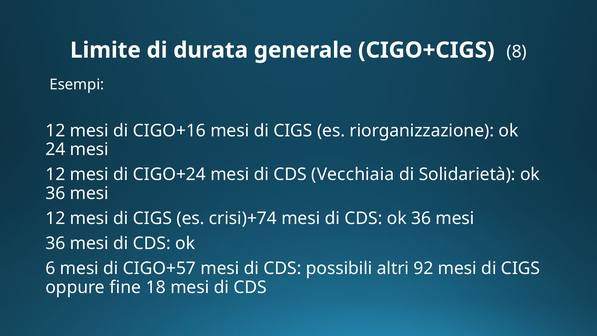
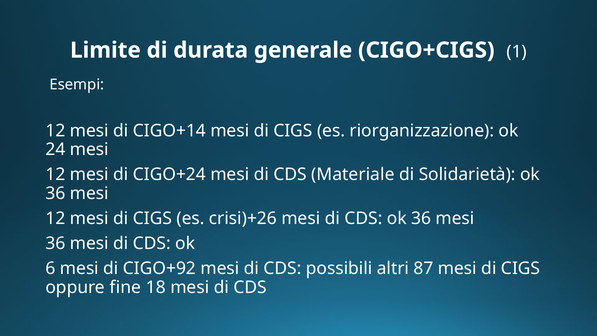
8: 8 -> 1
CIGO+16: CIGO+16 -> CIGO+14
Vecchiaia: Vecchiaia -> Materiale
crisi)+74: crisi)+74 -> crisi)+26
CIGO+57: CIGO+57 -> CIGO+92
92: 92 -> 87
